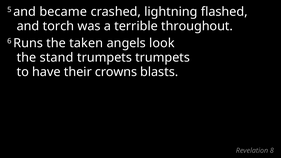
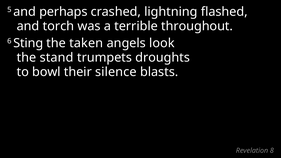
became: became -> perhaps
Runs: Runs -> Sting
trumpets trumpets: trumpets -> droughts
have: have -> bowl
crowns: crowns -> silence
